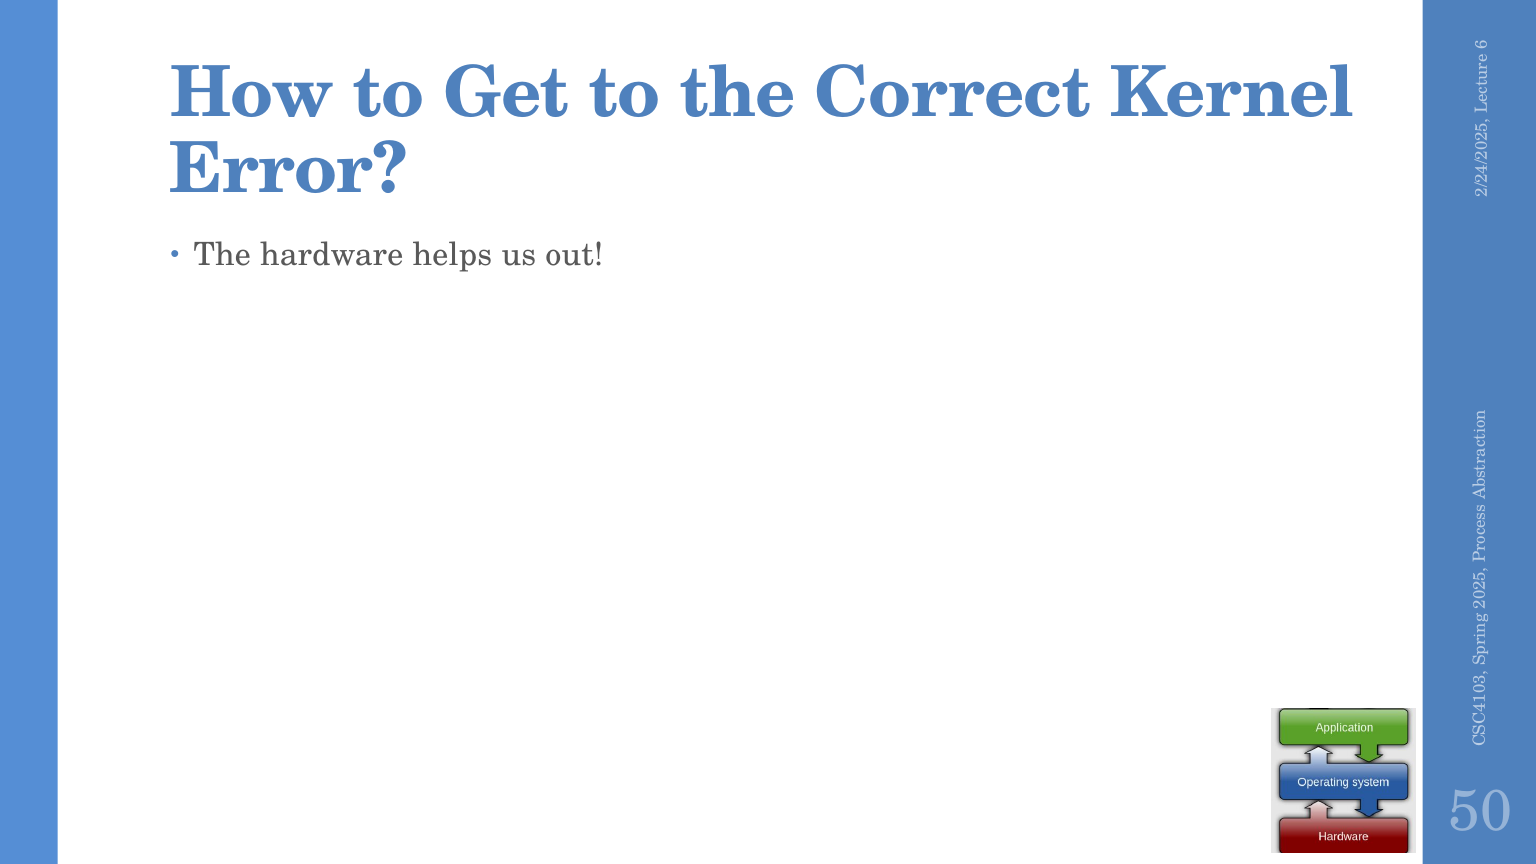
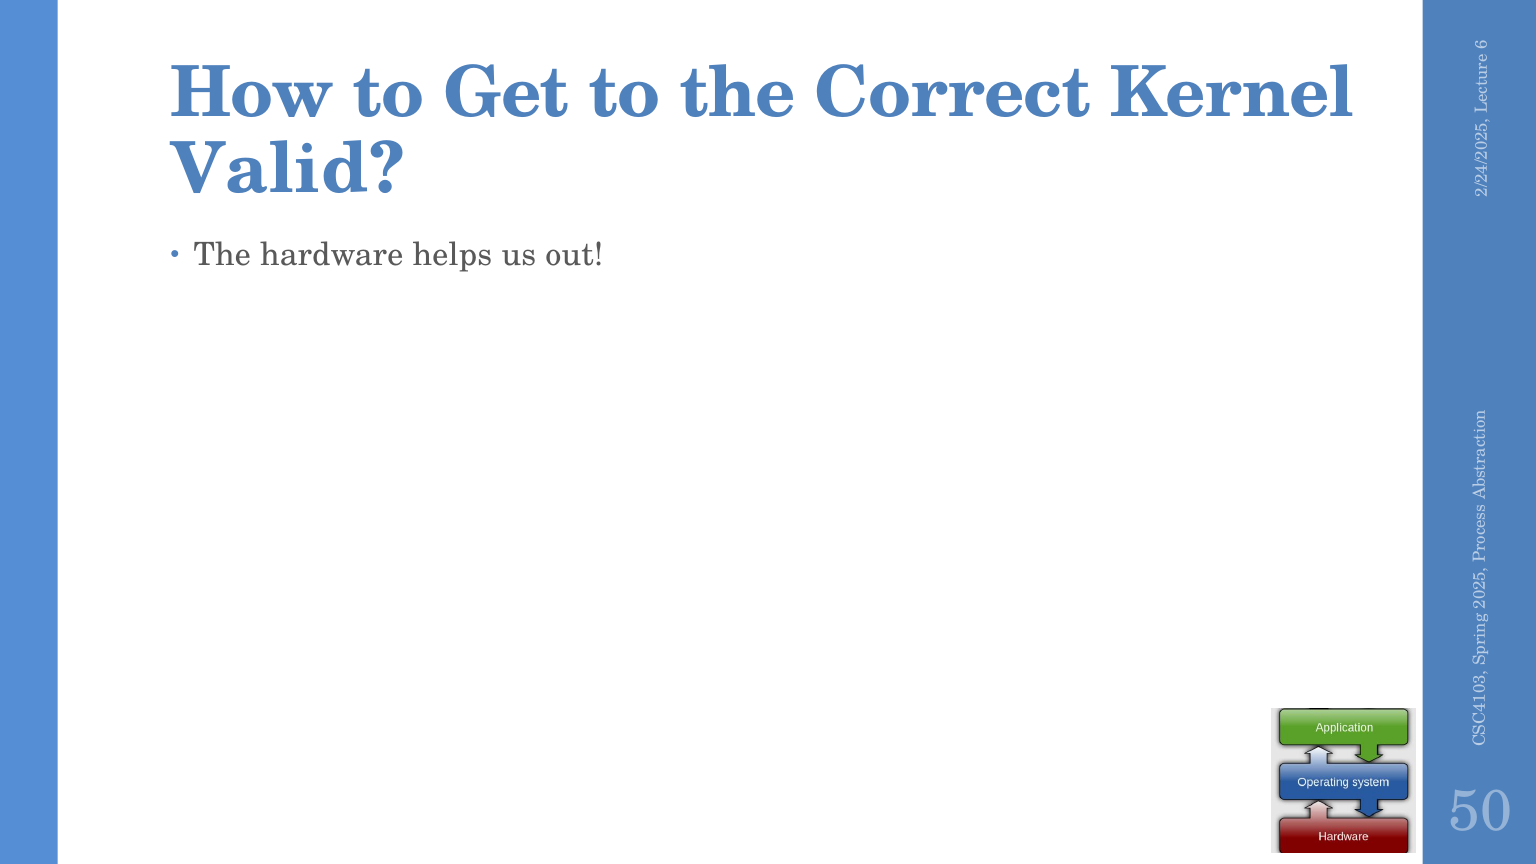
Error: Error -> Valid
